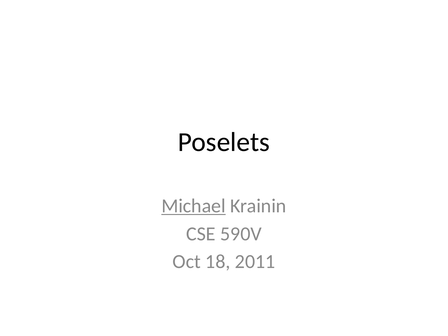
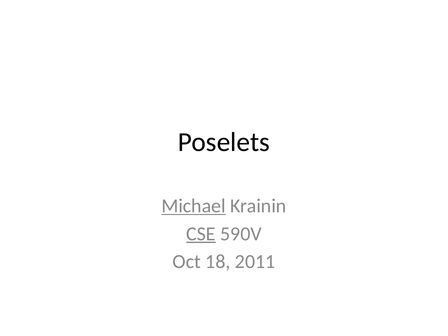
CSE underline: none -> present
